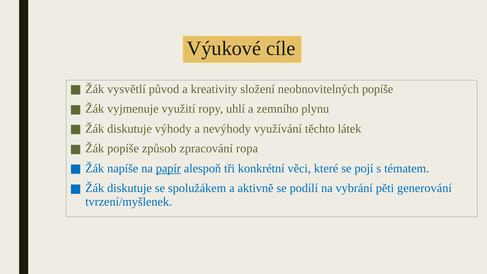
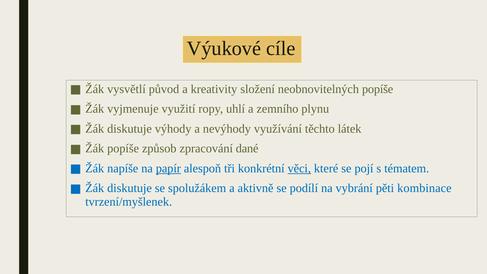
ropa: ropa -> dané
věci underline: none -> present
generování: generování -> kombinace
